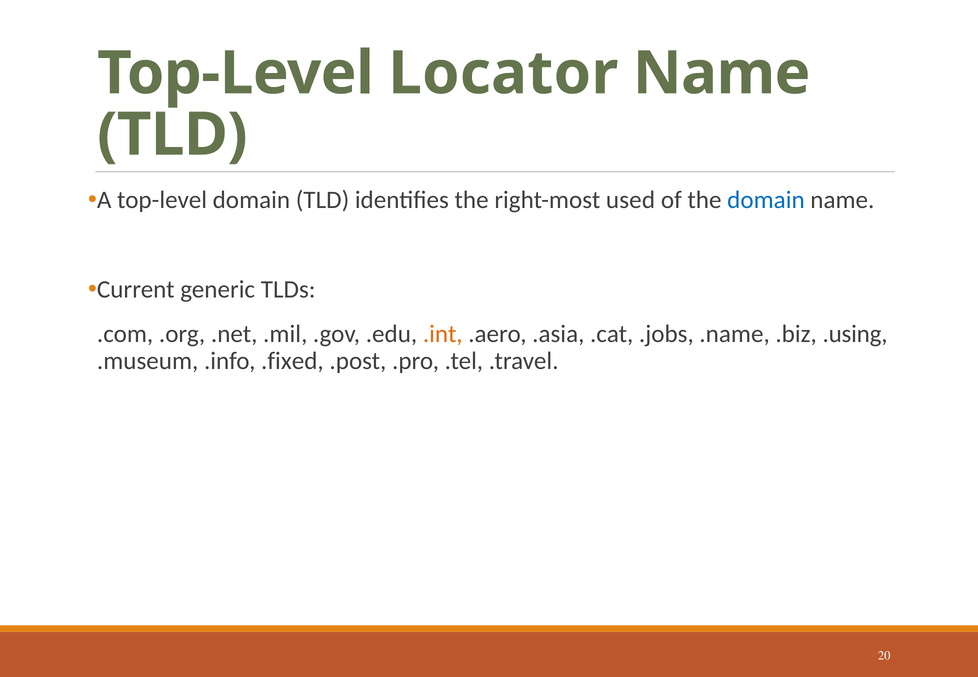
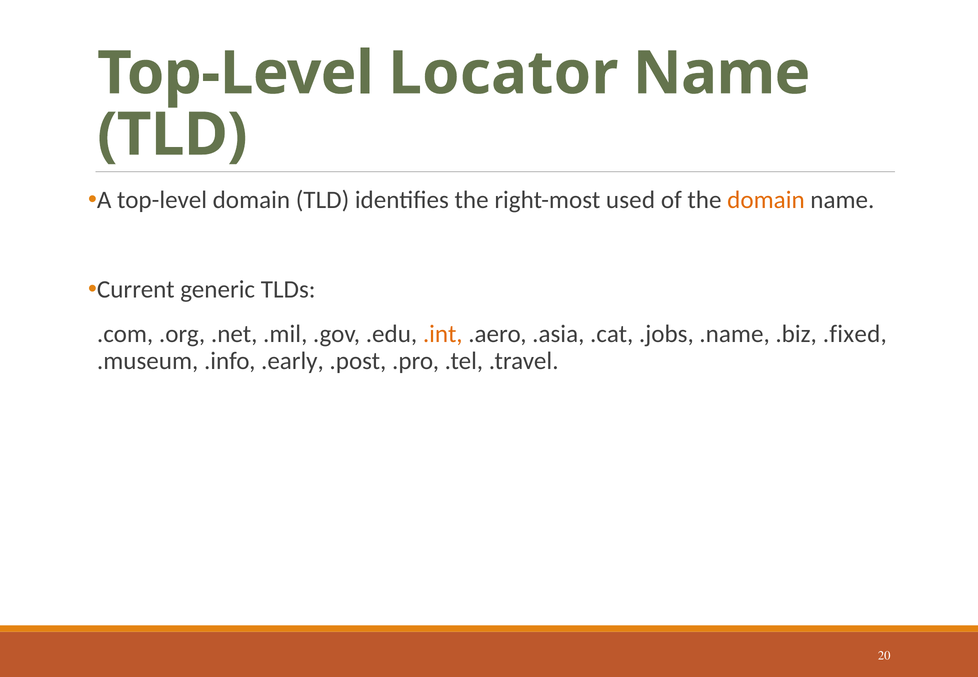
domain at (766, 200) colour: blue -> orange
.using: .using -> .fixed
.fixed: .fixed -> .early
